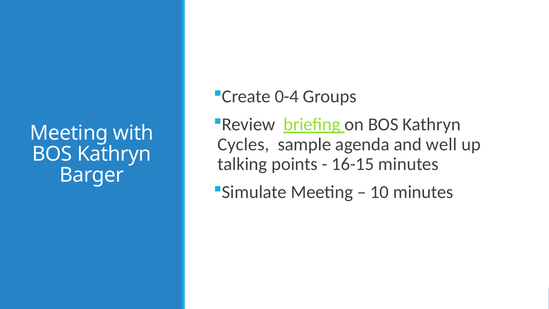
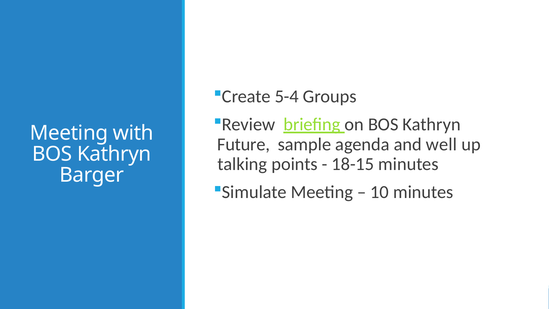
0-4: 0-4 -> 5-4
Cycles: Cycles -> Future
16-15: 16-15 -> 18-15
